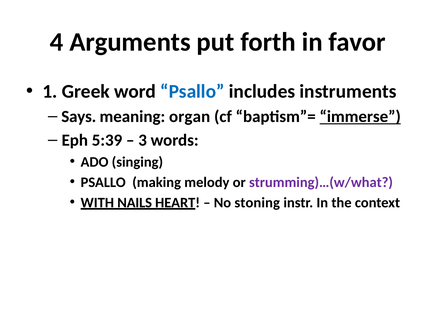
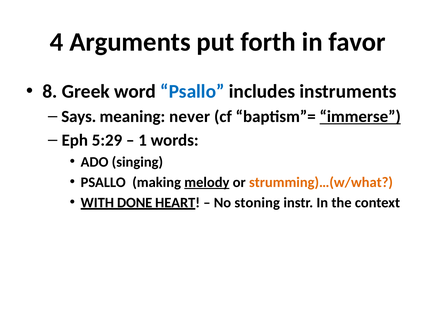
1: 1 -> 8
organ: organ -> never
5:39: 5:39 -> 5:29
3: 3 -> 1
melody underline: none -> present
strumming)…(w/what colour: purple -> orange
NAILS: NAILS -> DONE
